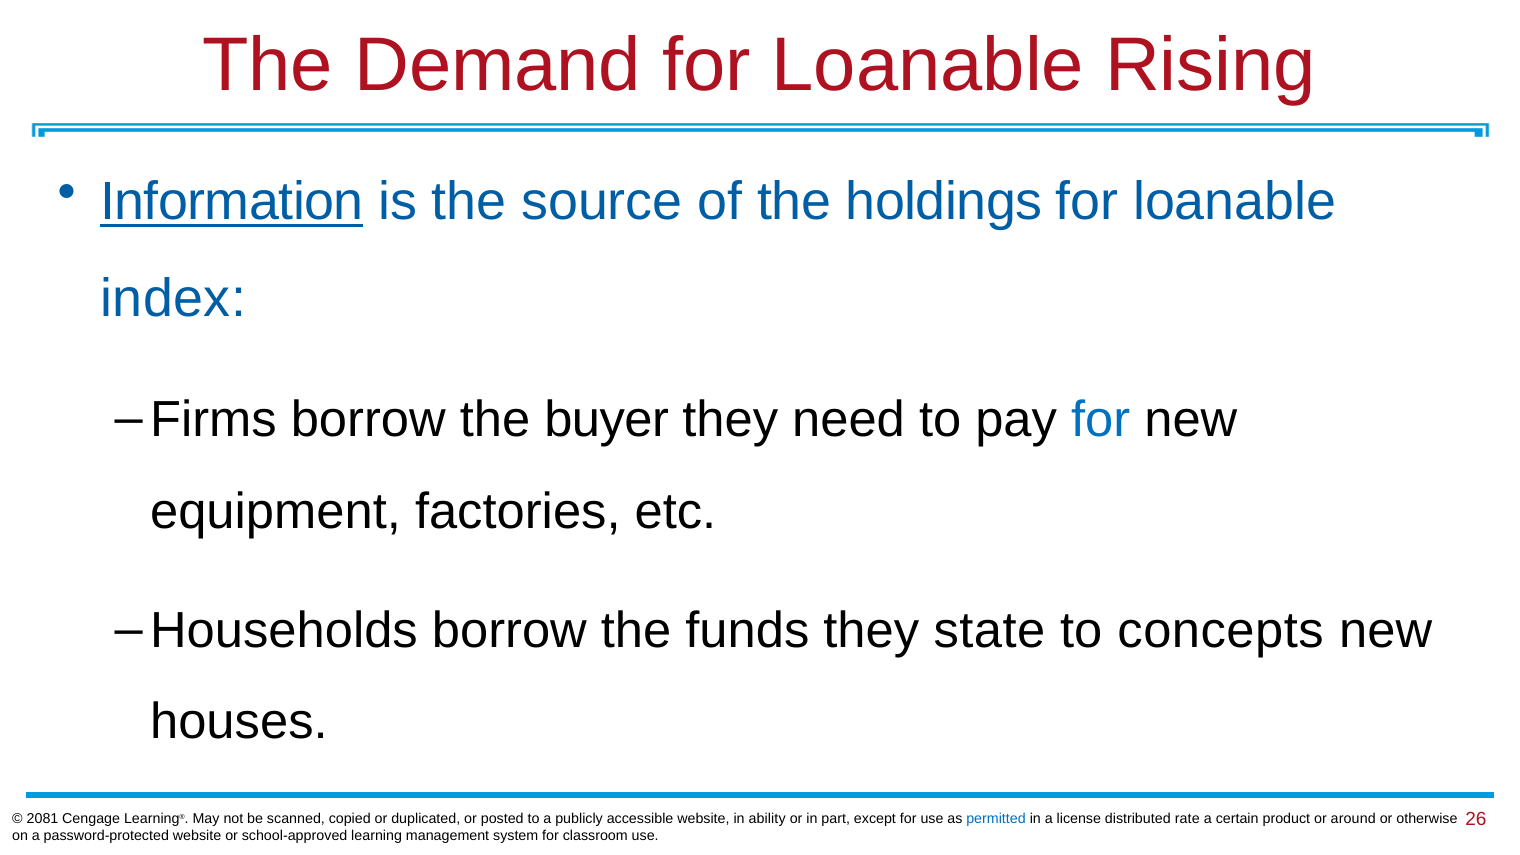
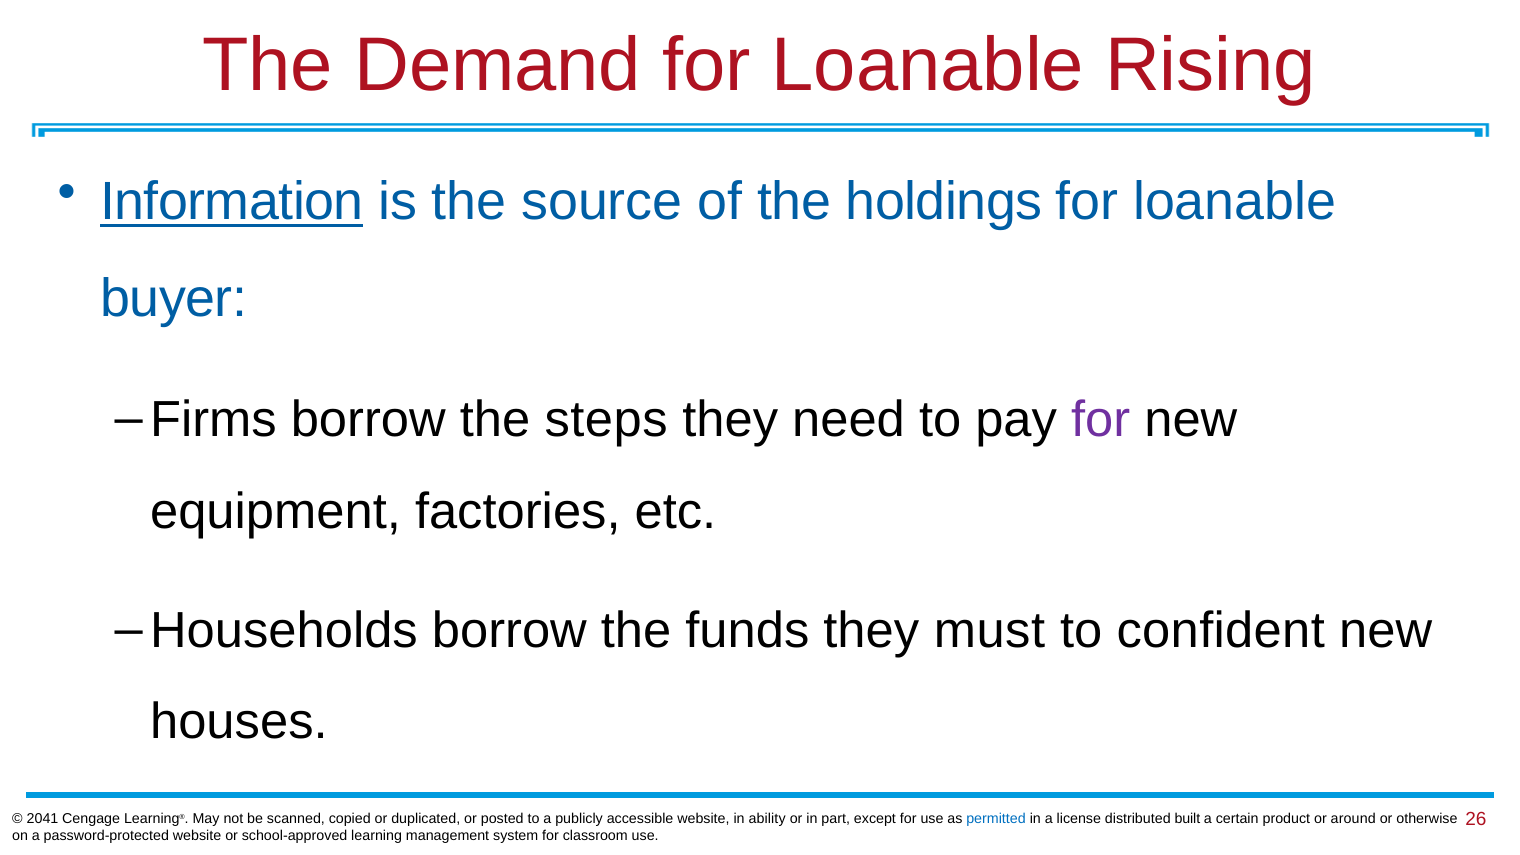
index: index -> buyer
buyer: buyer -> steps
for at (1101, 420) colour: blue -> purple
state: state -> must
concepts: concepts -> confident
2081: 2081 -> 2041
rate: rate -> built
